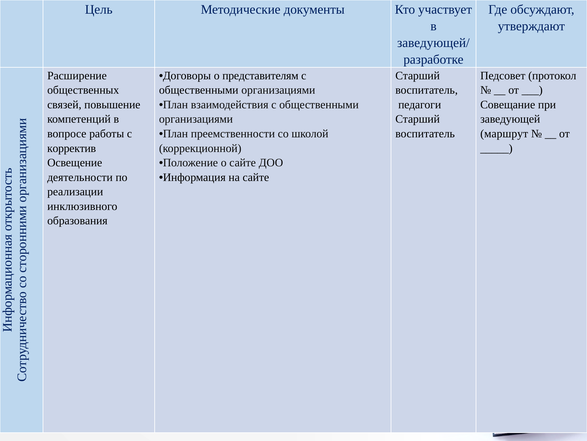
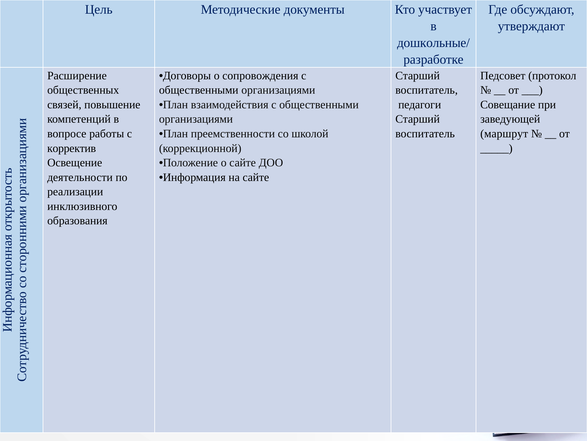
заведующей/: заведующей/ -> дошкольные/
представителям: представителям -> сопровождения
